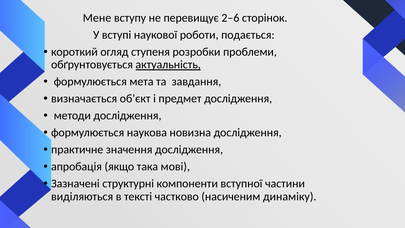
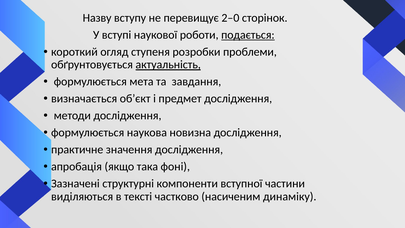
Мене: Мене -> Назву
2–6: 2–6 -> 2–0
подається underline: none -> present
мові: мові -> фоні
